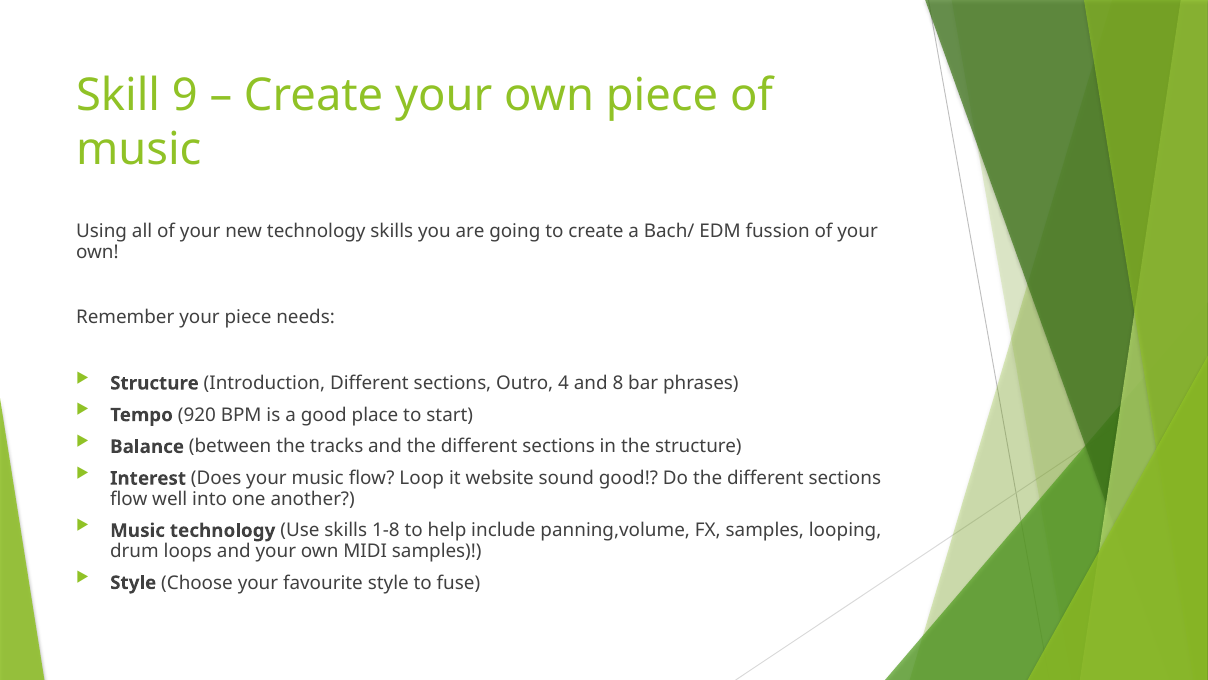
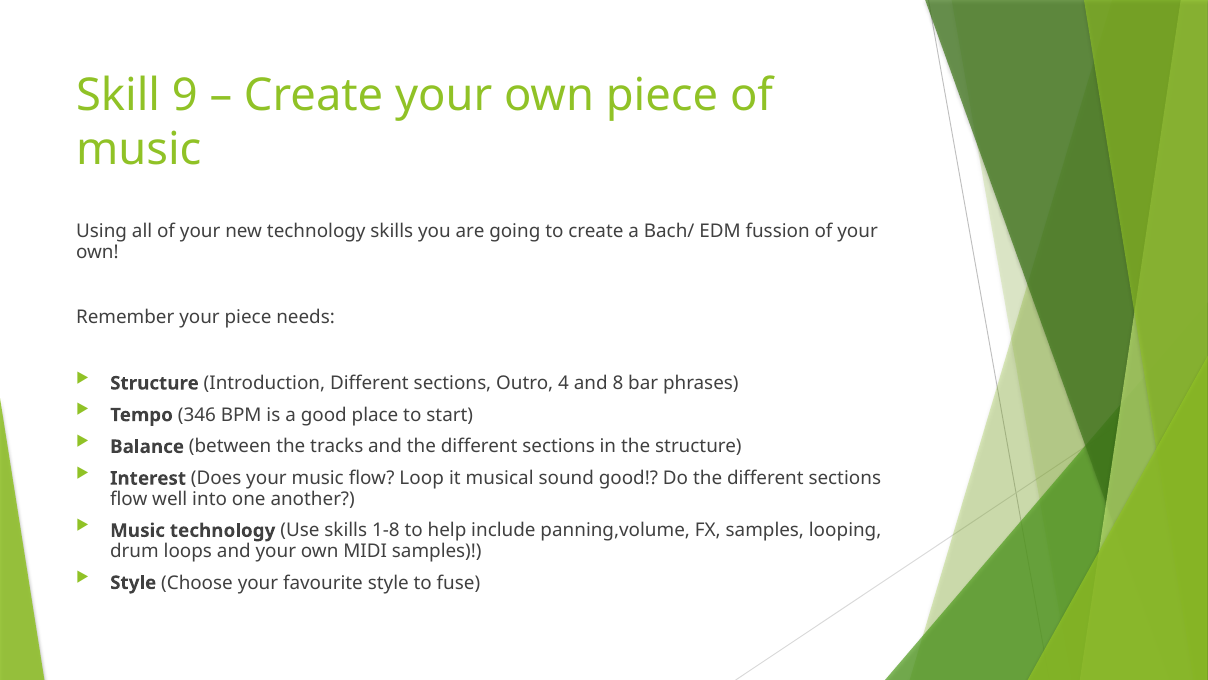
920: 920 -> 346
website: website -> musical
